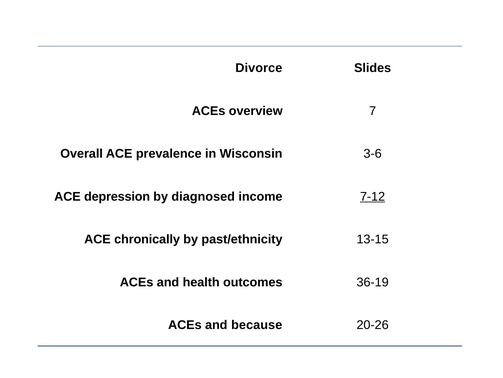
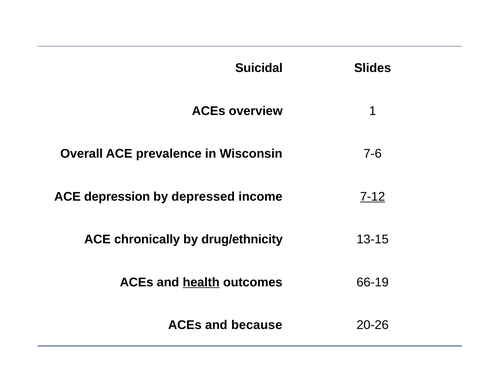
Divorce: Divorce -> Suicidal
7: 7 -> 1
3-6: 3-6 -> 7-6
diagnosed: diagnosed -> depressed
past/ethnicity: past/ethnicity -> drug/ethnicity
health underline: none -> present
36-19: 36-19 -> 66-19
